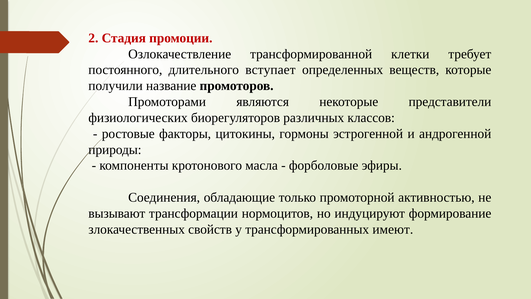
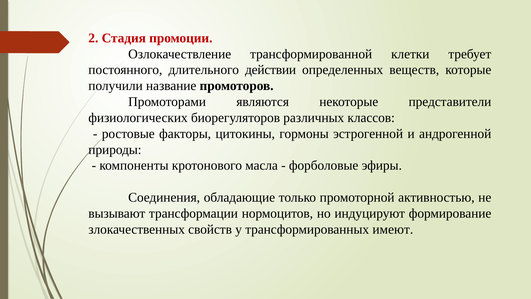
вступает: вступает -> действии
